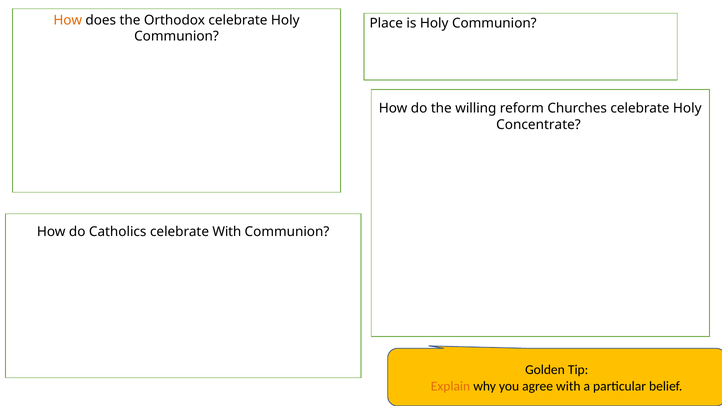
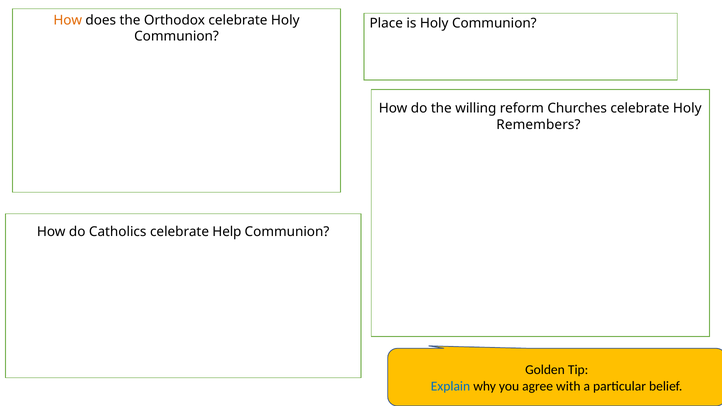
Concentrate: Concentrate -> Remembers
celebrate With: With -> Help
Explain colour: orange -> blue
